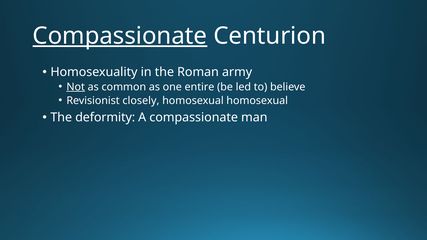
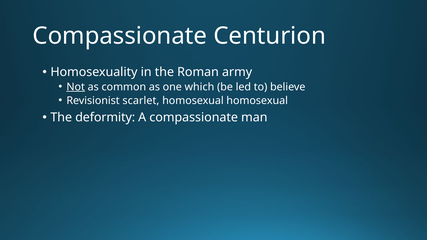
Compassionate at (120, 36) underline: present -> none
entire: entire -> which
closely: closely -> scarlet
